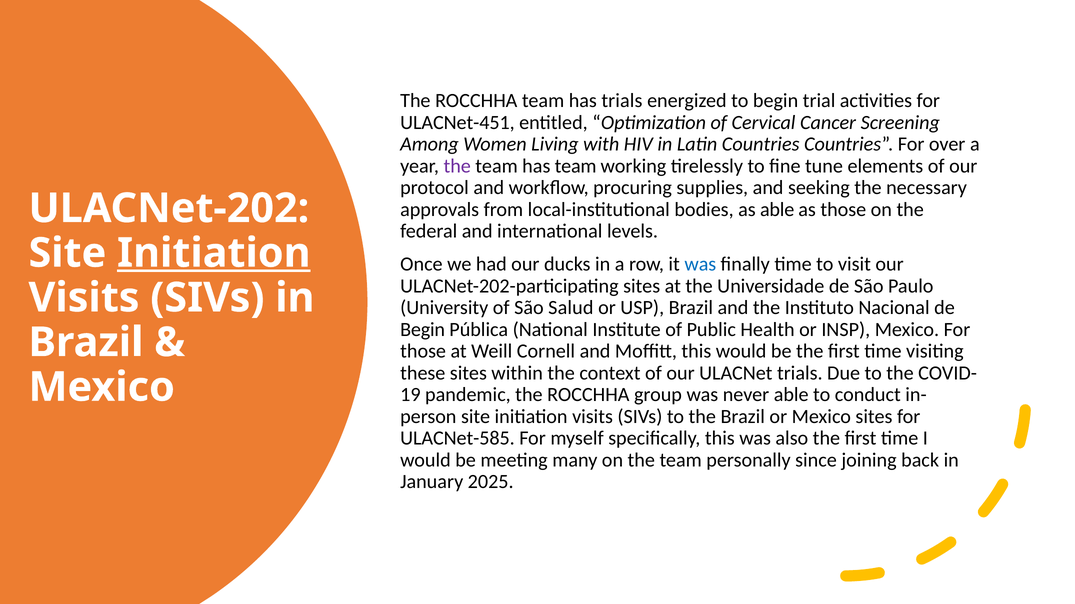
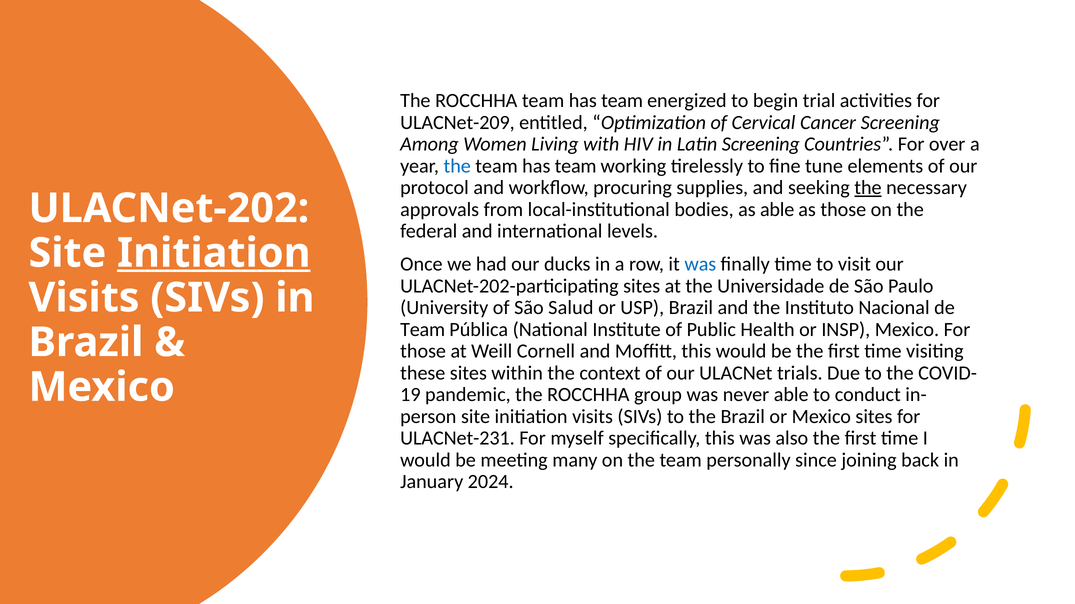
ROCCHHA team has trials: trials -> team
ULACNet-451: ULACNet-451 -> ULACNet-209
Latin Countries: Countries -> Screening
the at (457, 166) colour: purple -> blue
the at (868, 188) underline: none -> present
Begin at (423, 330): Begin -> Team
ULACNet-585: ULACNet-585 -> ULACNet-231
2025: 2025 -> 2024
